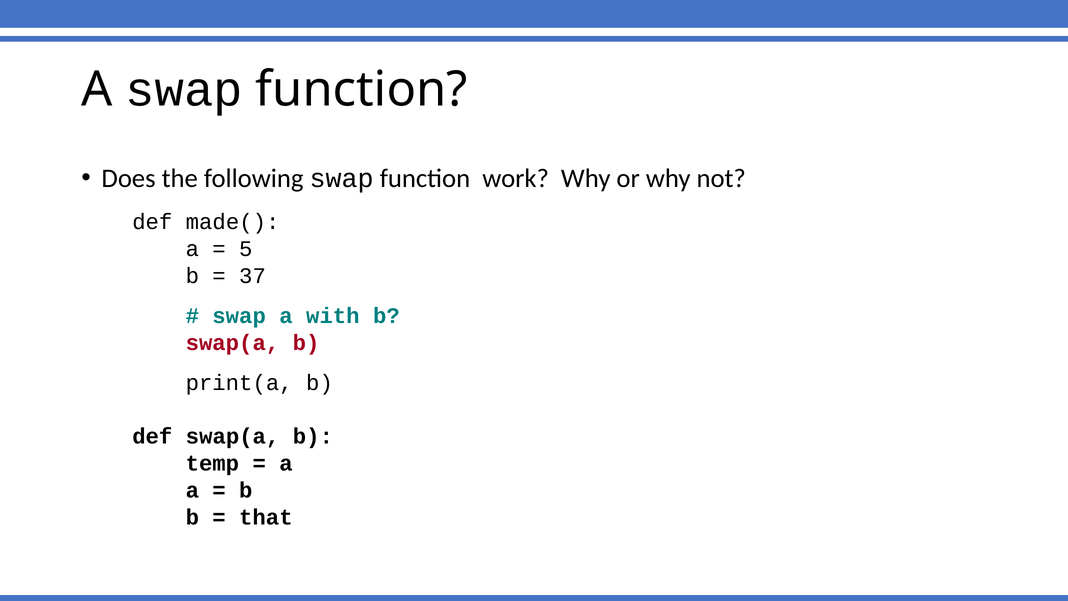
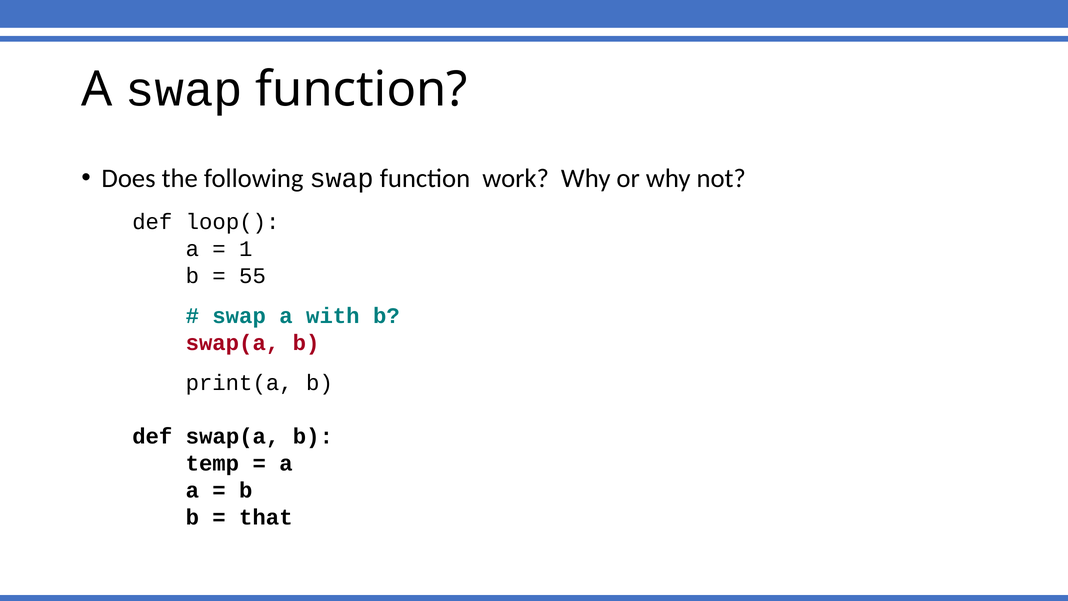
made(: made( -> loop(
5: 5 -> 1
37: 37 -> 55
